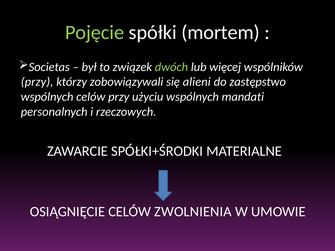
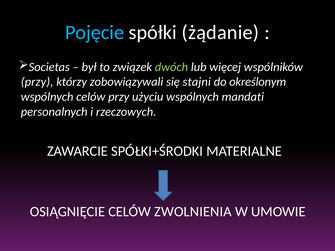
Pojęcie colour: light green -> light blue
mortem: mortem -> żądanie
alieni: alieni -> stajni
zastępstwo: zastępstwo -> określonym
